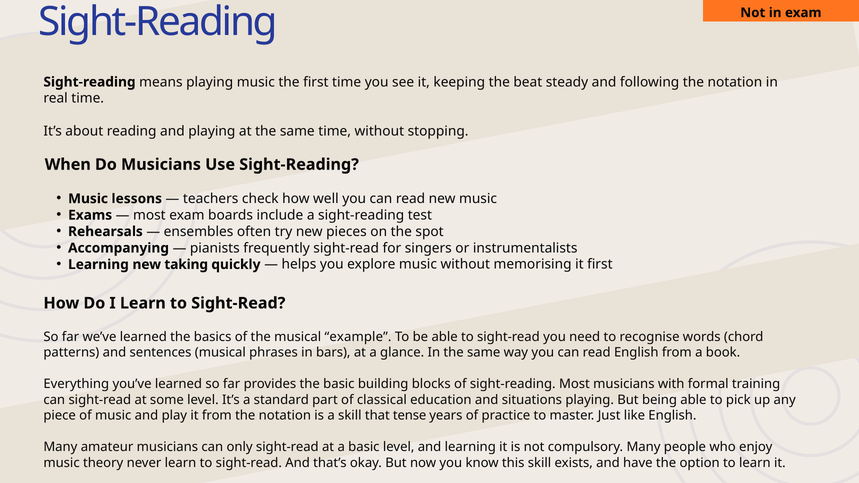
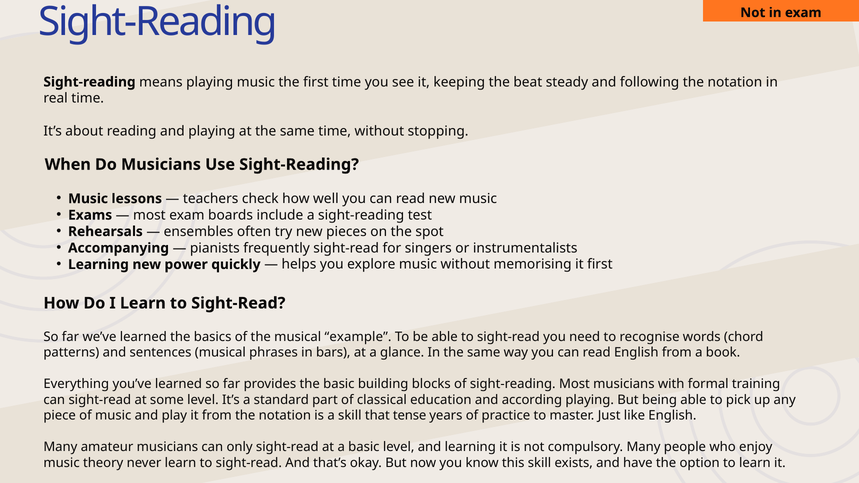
taking: taking -> power
situations: situations -> according
